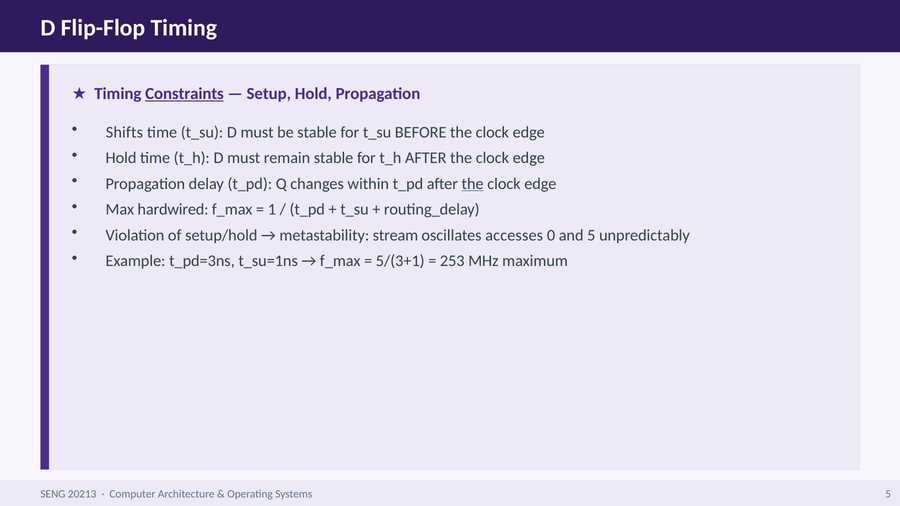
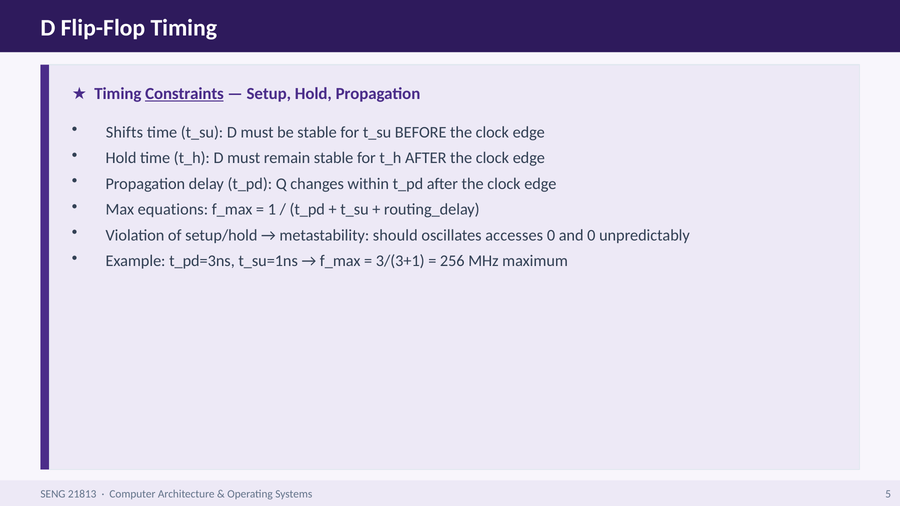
the at (473, 184) underline: present -> none
hardwired: hardwired -> equations
stream: stream -> should
and 5: 5 -> 0
5/(3+1: 5/(3+1 -> 3/(3+1
253: 253 -> 256
20213: 20213 -> 21813
